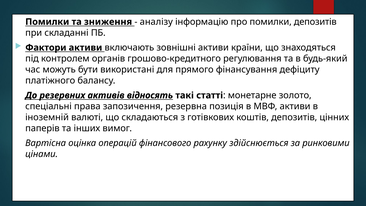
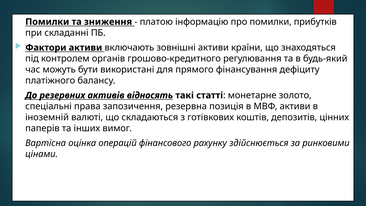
аналізу: аналізу -> платою
помилки депозитів: депозитів -> прибутків
